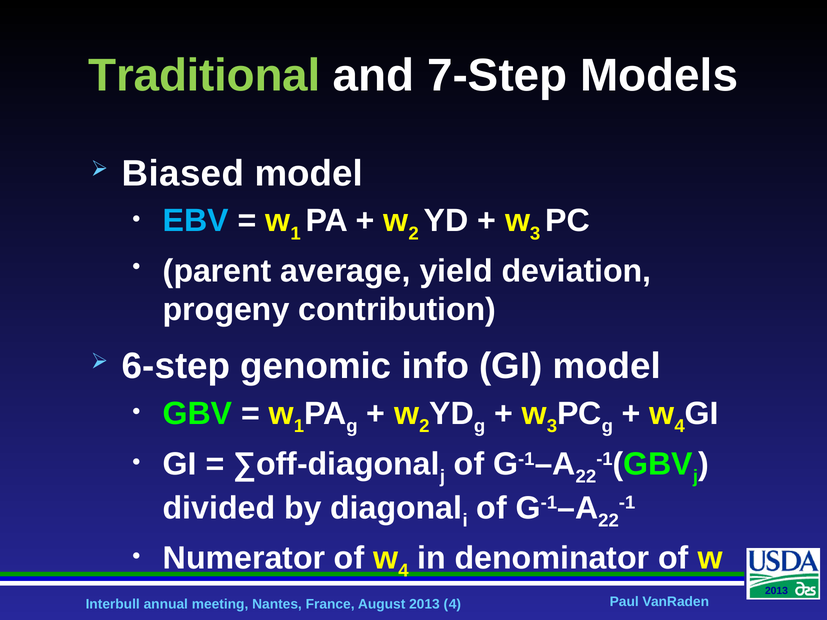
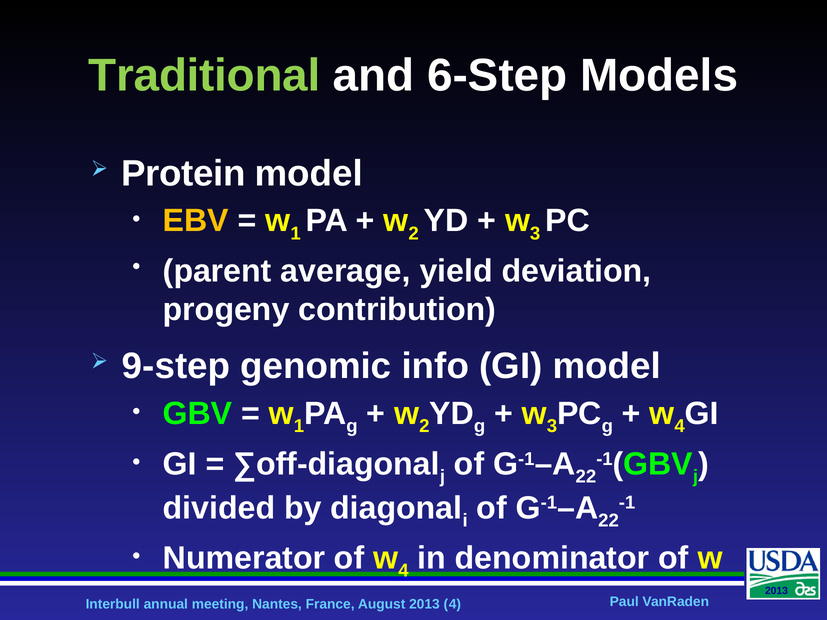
7-Step: 7-Step -> 6-Step
Biased: Biased -> Protein
EBV colour: light blue -> yellow
6-step: 6-step -> 9-step
